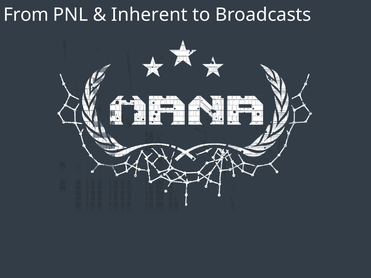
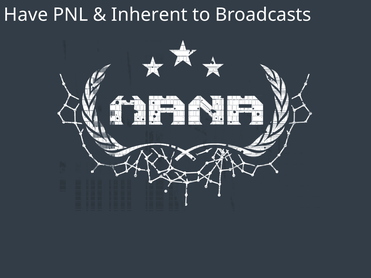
From: From -> Have
